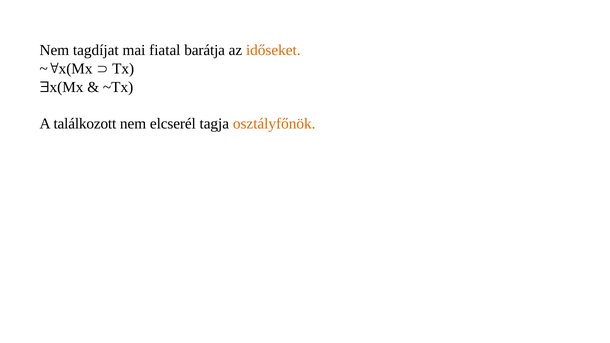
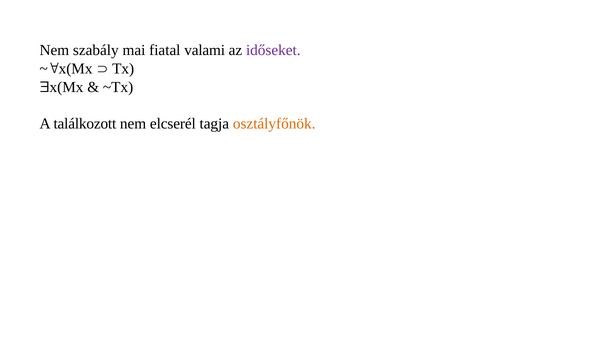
tagdíjat: tagdíjat -> szabály
barátja: barátja -> valami
időseket colour: orange -> purple
